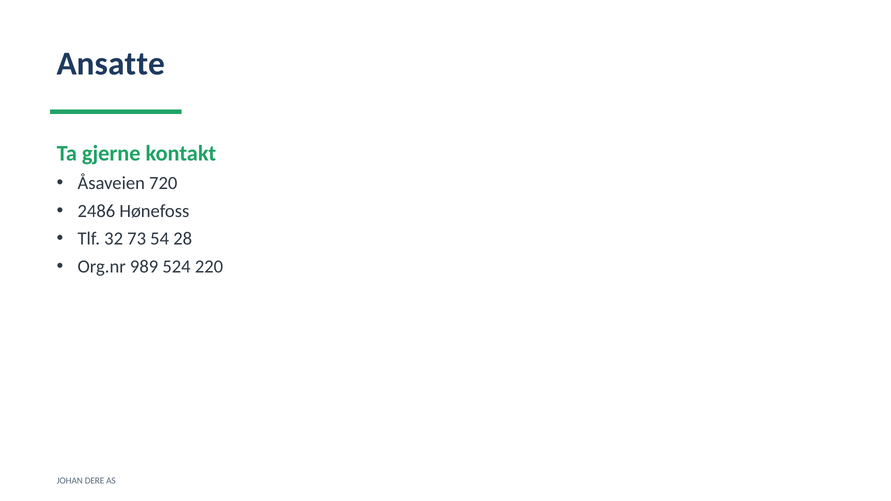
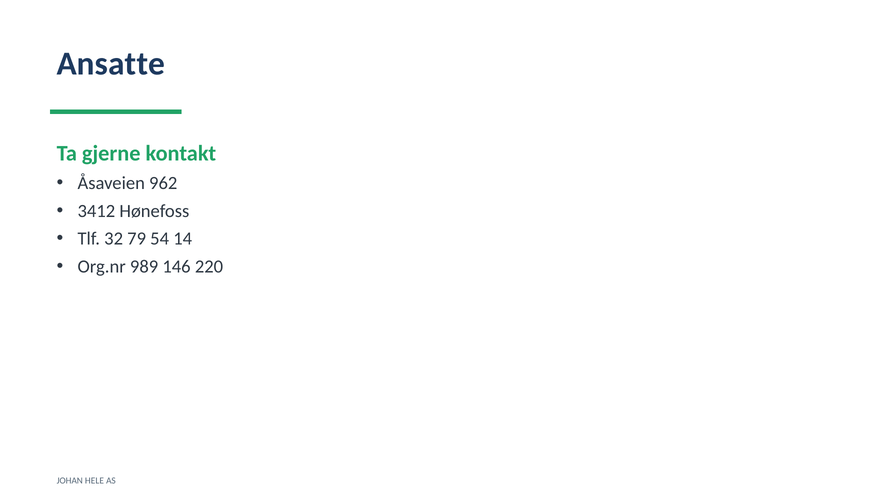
720: 720 -> 962
2486: 2486 -> 3412
73: 73 -> 79
28: 28 -> 14
524: 524 -> 146
DERE: DERE -> HELE
